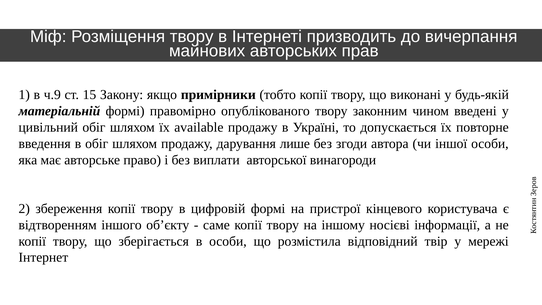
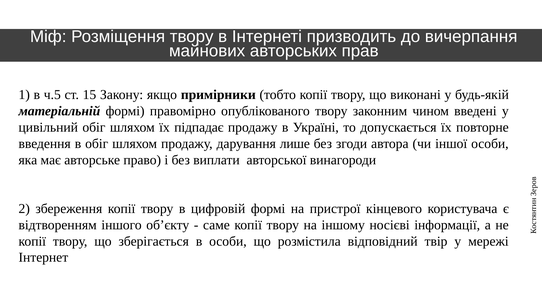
ч.9: ч.9 -> ч.5
available: available -> підпадає
